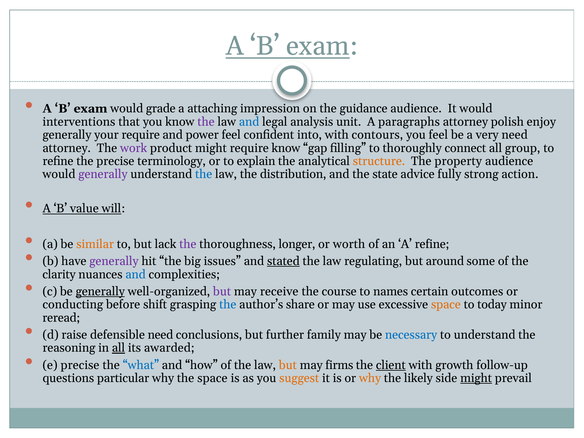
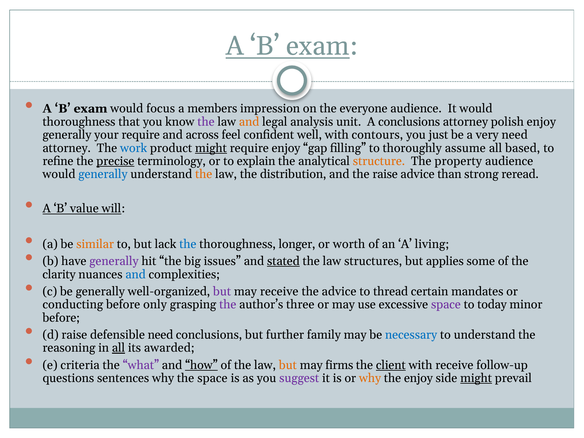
grade: grade -> focus
attaching: attaching -> members
guidance: guidance -> everyone
interventions at (79, 122): interventions -> thoroughness
and at (249, 122) colour: blue -> orange
A paragraphs: paragraphs -> conclusions
power: power -> across
into: into -> well
you feel: feel -> just
work colour: purple -> blue
might at (211, 148) underline: none -> present
require know: know -> enjoy
connect: connect -> assume
group: group -> based
precise at (115, 161) underline: none -> present
generally at (103, 174) colour: purple -> blue
the at (204, 174) colour: blue -> orange
the state: state -> raise
fully: fully -> than
action: action -> reread
the at (188, 244) colour: purple -> blue
A refine: refine -> living
regulating: regulating -> structures
around: around -> applies
generally at (100, 291) underline: present -> none
the course: course -> advice
names: names -> thread
outcomes: outcomes -> mandates
shift: shift -> only
the at (228, 305) colour: blue -> purple
share: share -> three
space at (446, 305) colour: orange -> purple
reread at (61, 318): reread -> before
e precise: precise -> criteria
what colour: blue -> purple
how underline: none -> present
with growth: growth -> receive
particular: particular -> sentences
suggest colour: orange -> purple
the likely: likely -> enjoy
